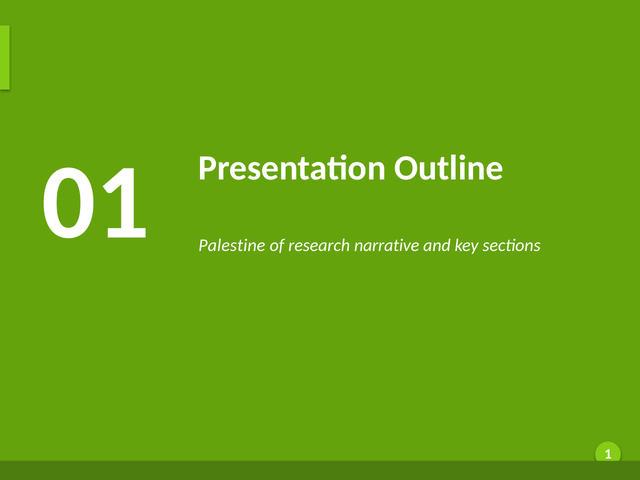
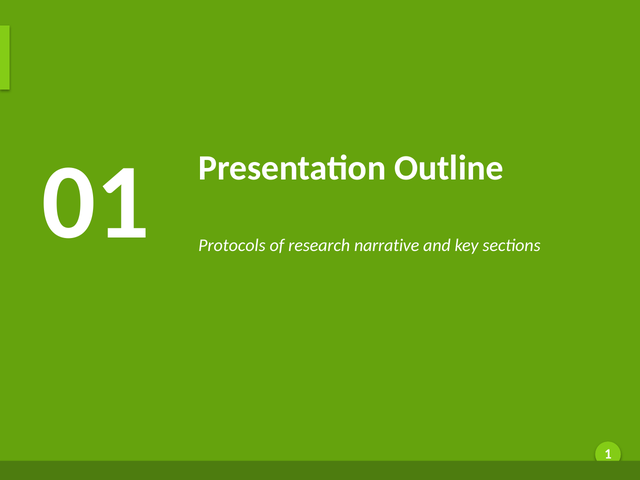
Palestine: Palestine -> Protocols
